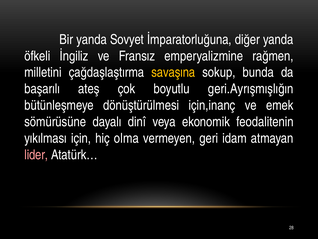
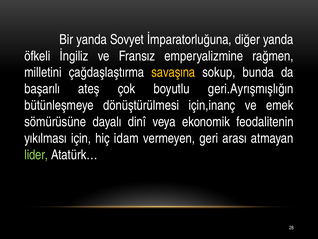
olma: olma -> idam
idam: idam -> arası
lider colour: pink -> light green
